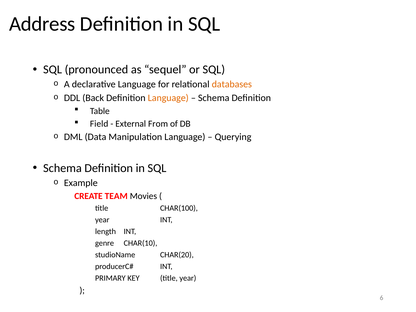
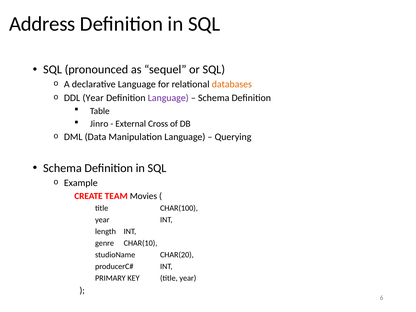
DDL Back: Back -> Year
Language at (168, 98) colour: orange -> purple
Field: Field -> Jinro
From: From -> Cross
